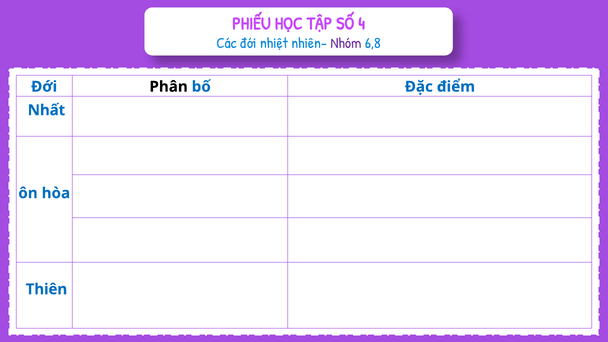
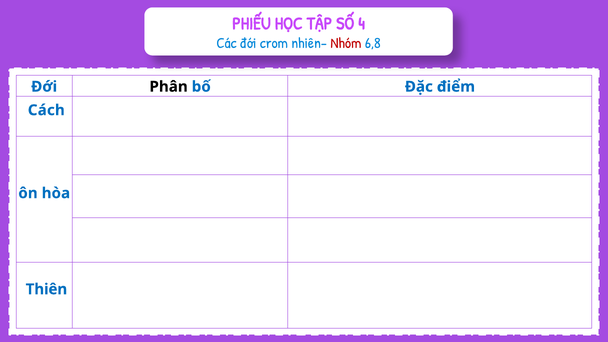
nhiệt: nhiệt -> crom
Nhóm colour: purple -> red
Nhất at (46, 110): Nhất -> Cách
